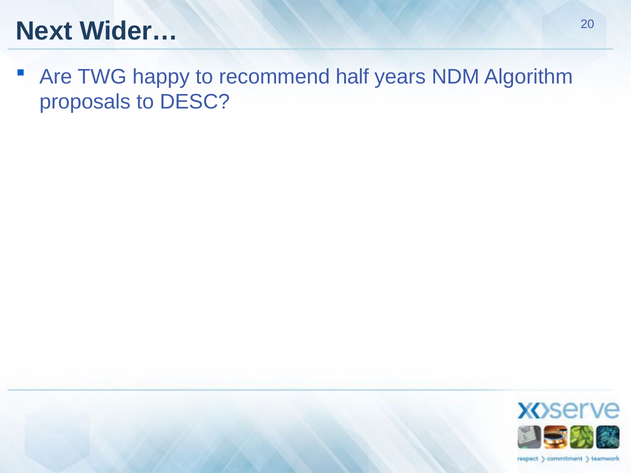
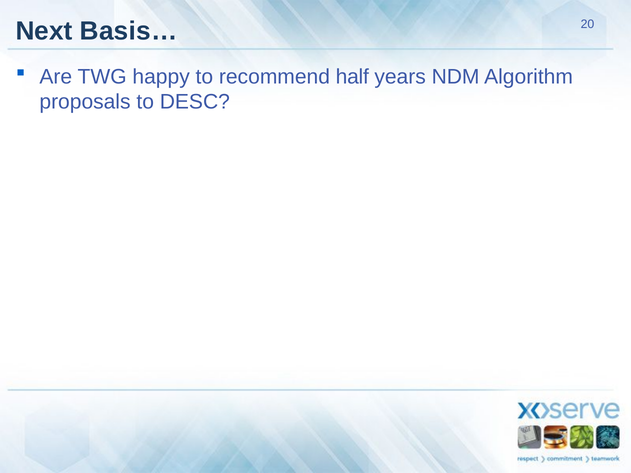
Wider…: Wider… -> Basis…
